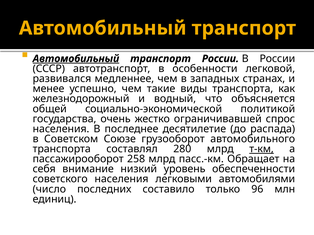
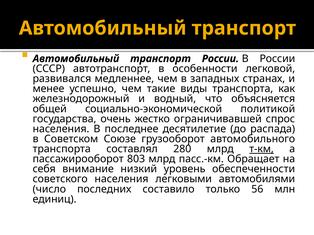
Автомобильный at (76, 59) underline: present -> none
258: 258 -> 803
96: 96 -> 56
